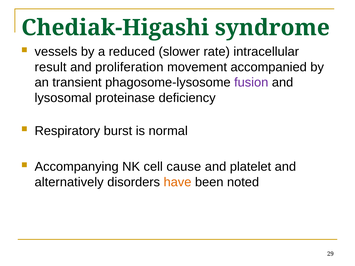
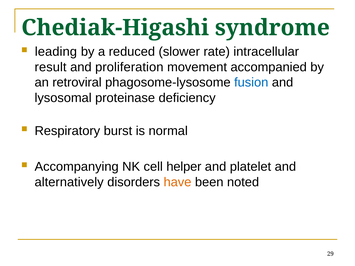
vessels: vessels -> leading
transient: transient -> retroviral
fusion colour: purple -> blue
cause: cause -> helper
